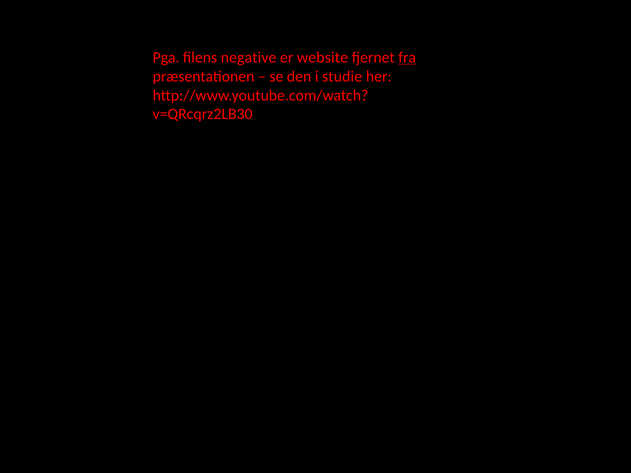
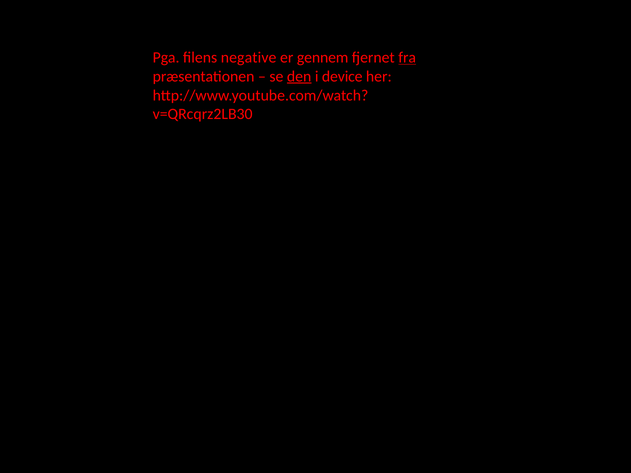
website: website -> gennem
den underline: none -> present
studie: studie -> device
